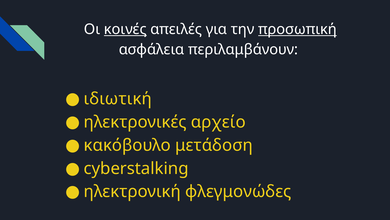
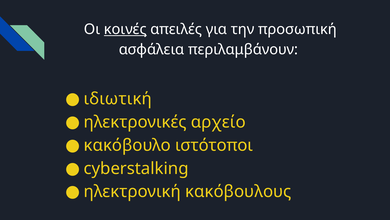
προσωπική underline: present -> none
μετάδοση: μετάδοση -> ιστότοποι
φλεγμονώδες: φλεγμονώδες -> κακόβουλους
